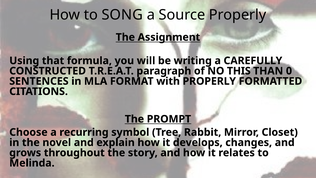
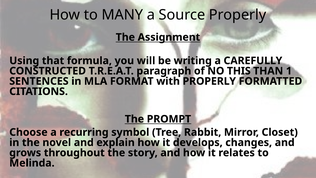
SONG: SONG -> MANY
0: 0 -> 1
